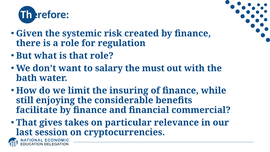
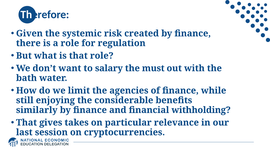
insuring: insuring -> agencies
facilitate: facilitate -> similarly
commercial: commercial -> withholding
